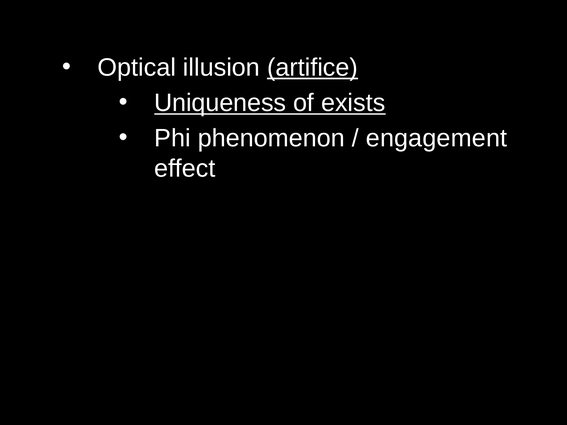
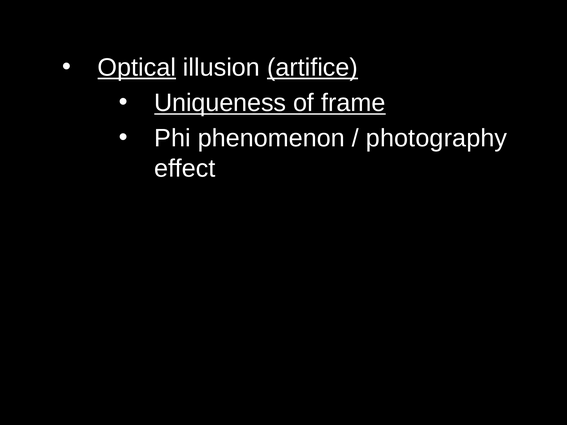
Optical underline: none -> present
exists: exists -> frame
engagement: engagement -> photography
